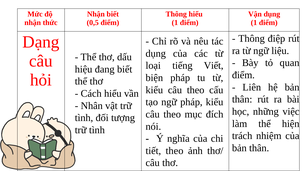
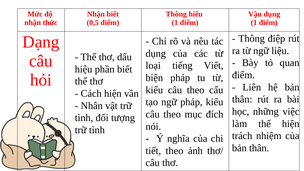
đang: đang -> phần
Cách hiểu: hiểu -> hiện
